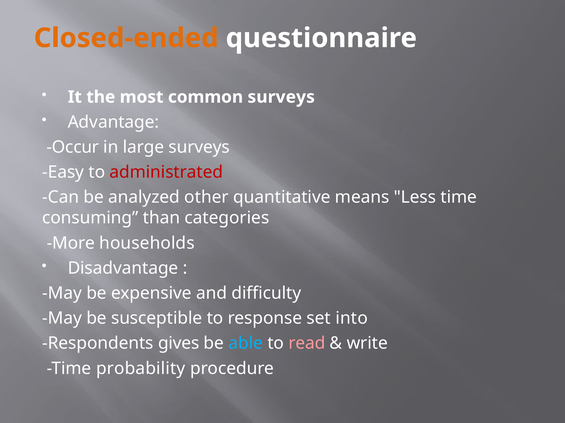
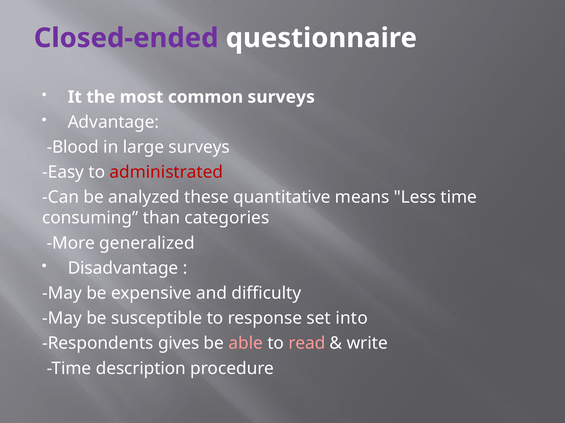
Closed-ended colour: orange -> purple
Occur: Occur -> Blood
other: other -> these
households: households -> generalized
able colour: light blue -> pink
probability: probability -> description
